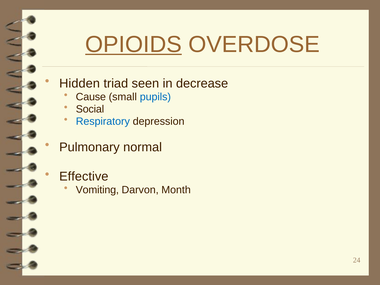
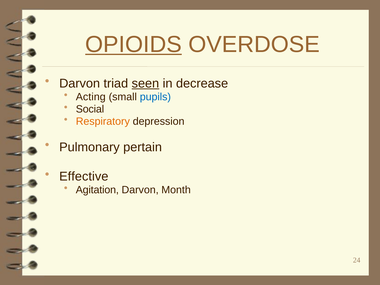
Hidden at (80, 83): Hidden -> Darvon
seen underline: none -> present
Cause: Cause -> Acting
Respiratory colour: blue -> orange
normal: normal -> pertain
Vomiting: Vomiting -> Agitation
